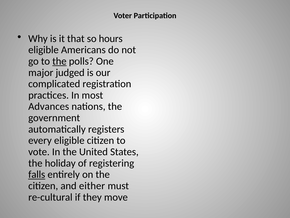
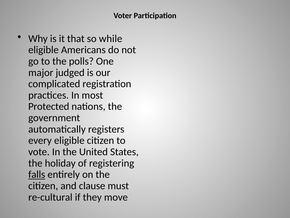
hours: hours -> while
the at (59, 61) underline: present -> none
Advances: Advances -> Protected
either: either -> clause
